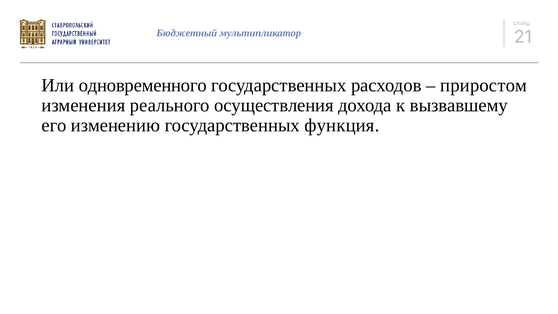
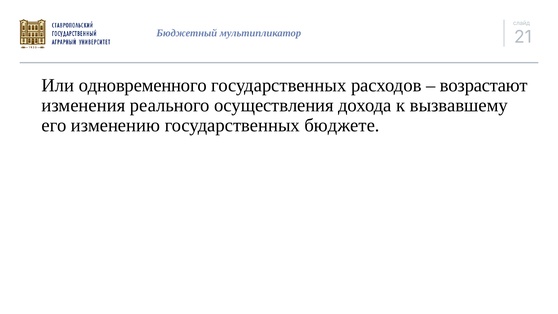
приростом: приростом -> возрастают
функция: функция -> бюджете
